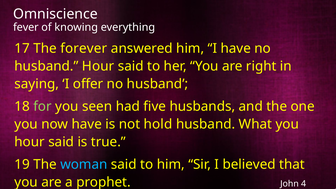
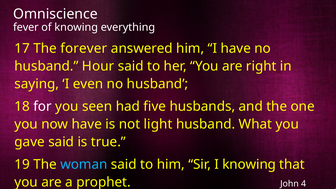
offer: offer -> even
for colour: light green -> white
hold: hold -> light
hour at (30, 142): hour -> gave
I believed: believed -> knowing
